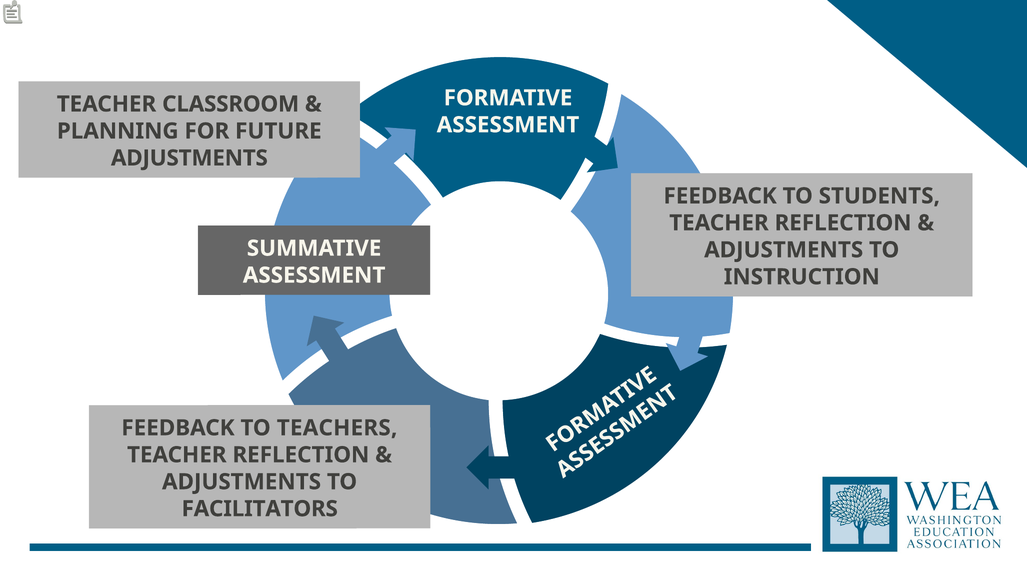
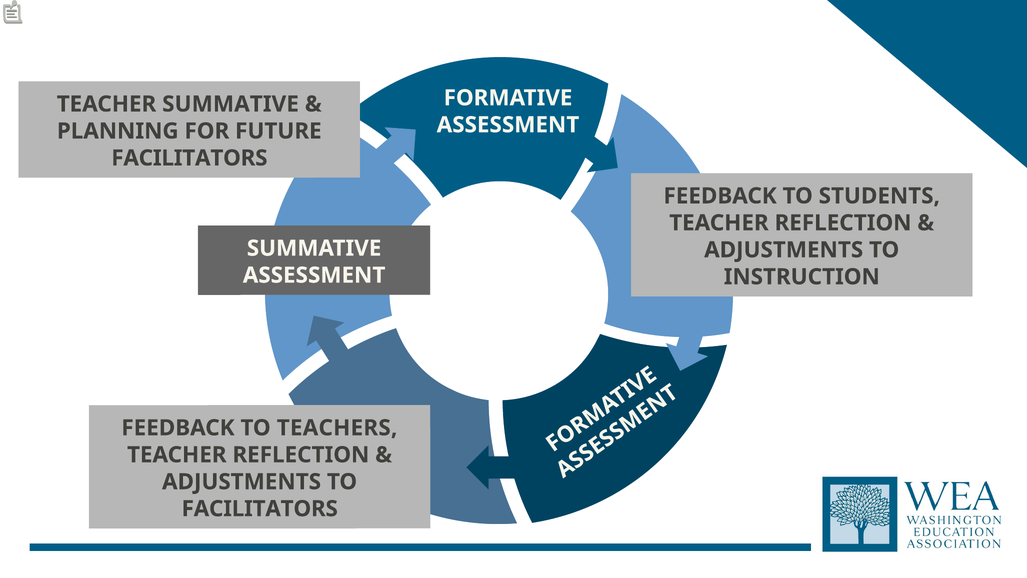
TEACHER CLASSROOM: CLASSROOM -> SUMMATIVE
ADJUSTMENTS at (189, 158): ADJUSTMENTS -> FACILITATORS
